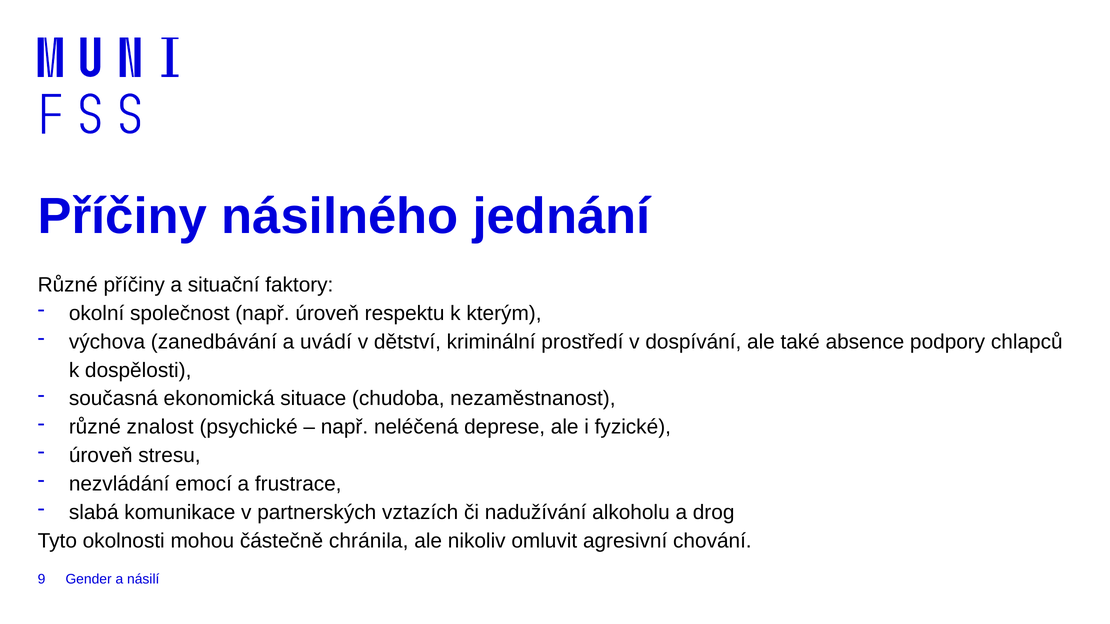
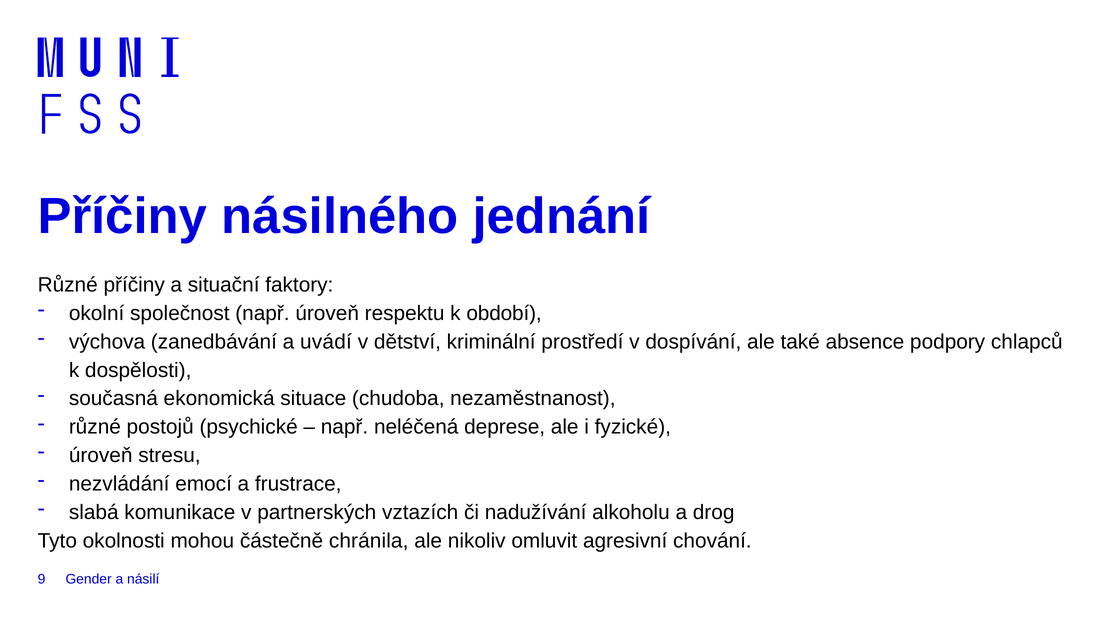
kterým: kterým -> období
znalost: znalost -> postojů
